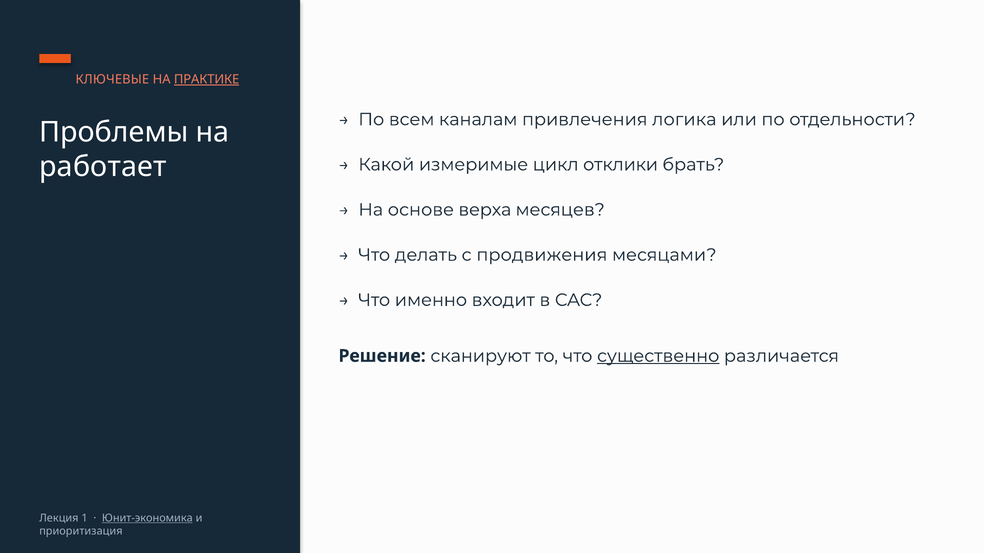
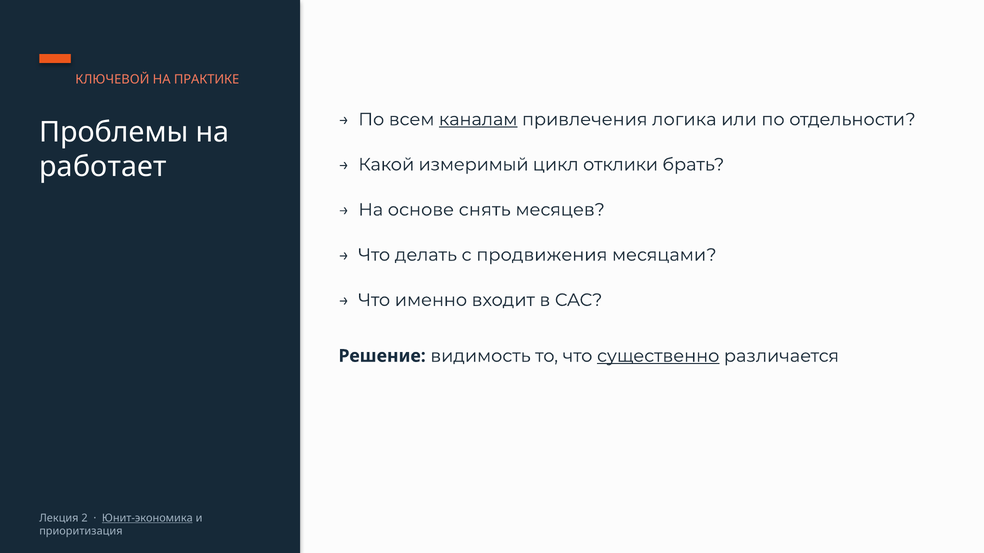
КЛЮЧЕВЫЕ: КЛЮЧЕВЫЕ -> КЛЮЧЕВОЙ
ПРАКТИКЕ underline: present -> none
каналам underline: none -> present
измеримые: измеримые -> измеримый
верха: верха -> снять
сканируют: сканируют -> видимость
1: 1 -> 2
